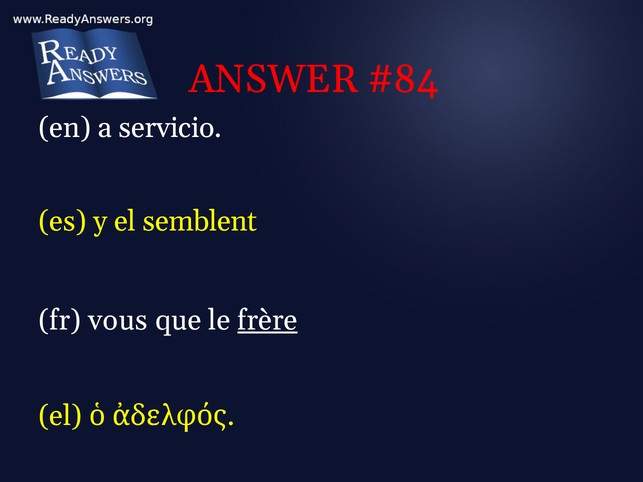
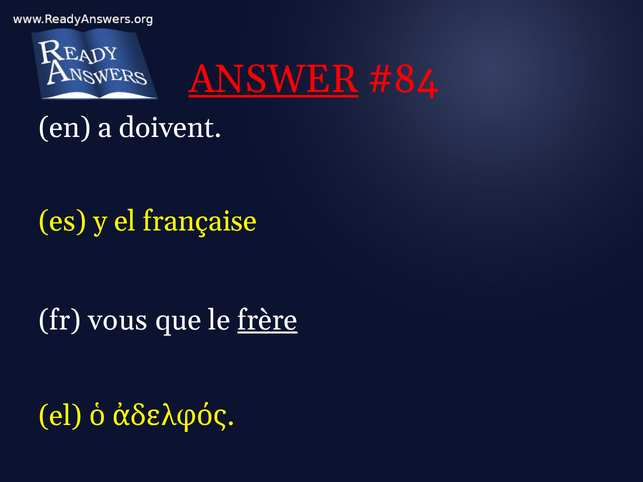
ANSWER underline: none -> present
servicio: servicio -> doivent
semblent: semblent -> française
